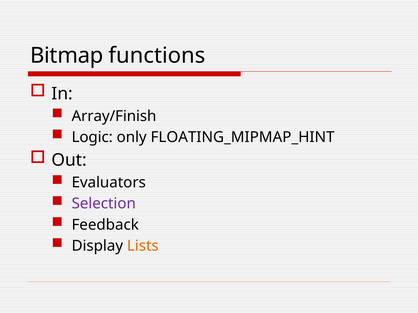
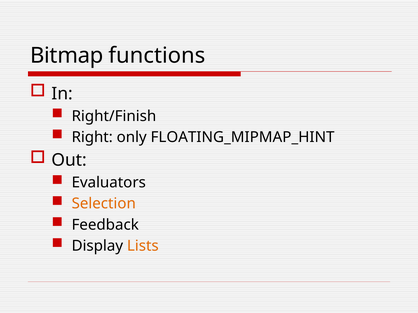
Array/Finish: Array/Finish -> Right/Finish
Logic: Logic -> Right
Selection colour: purple -> orange
